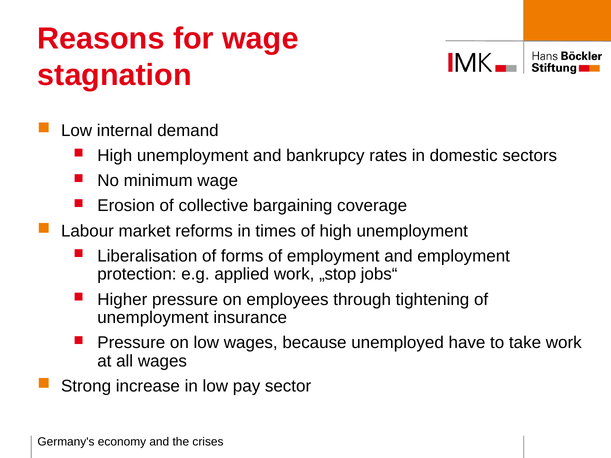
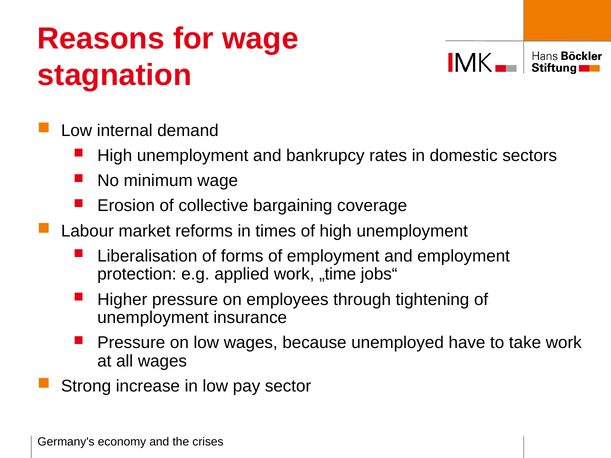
„stop: „stop -> „time
